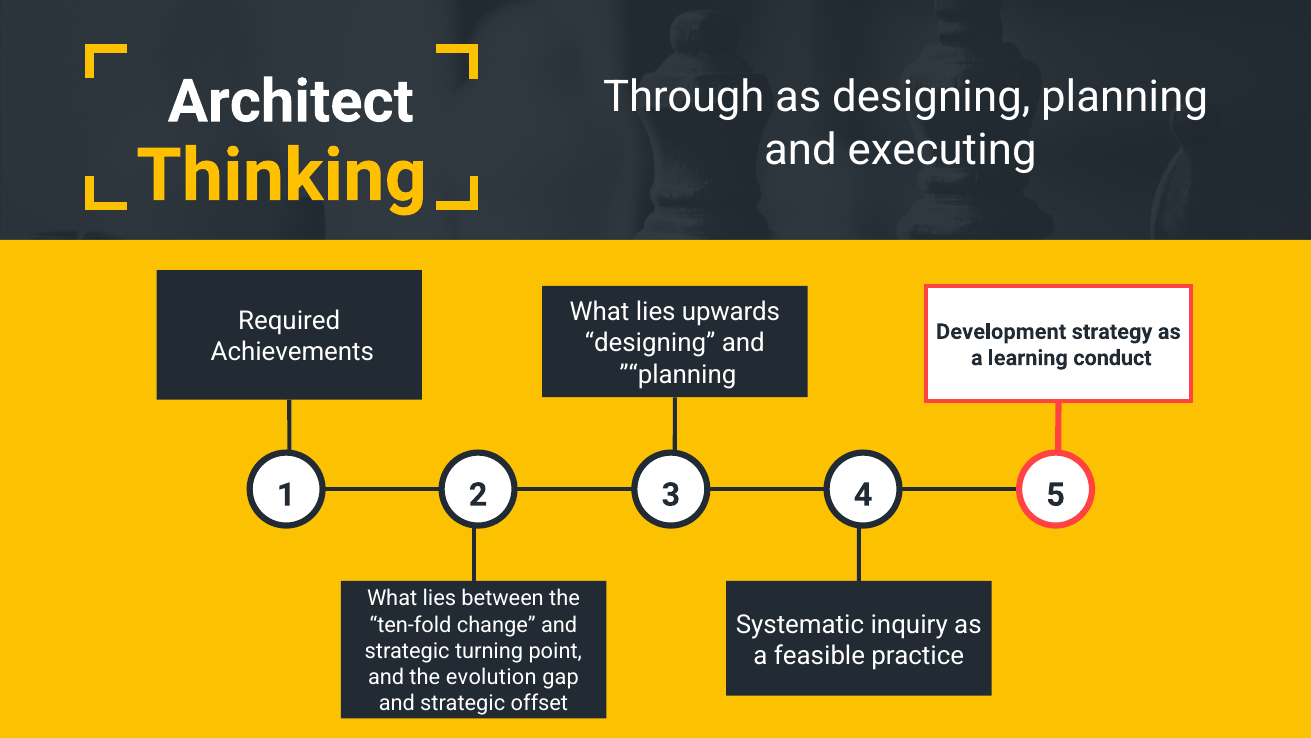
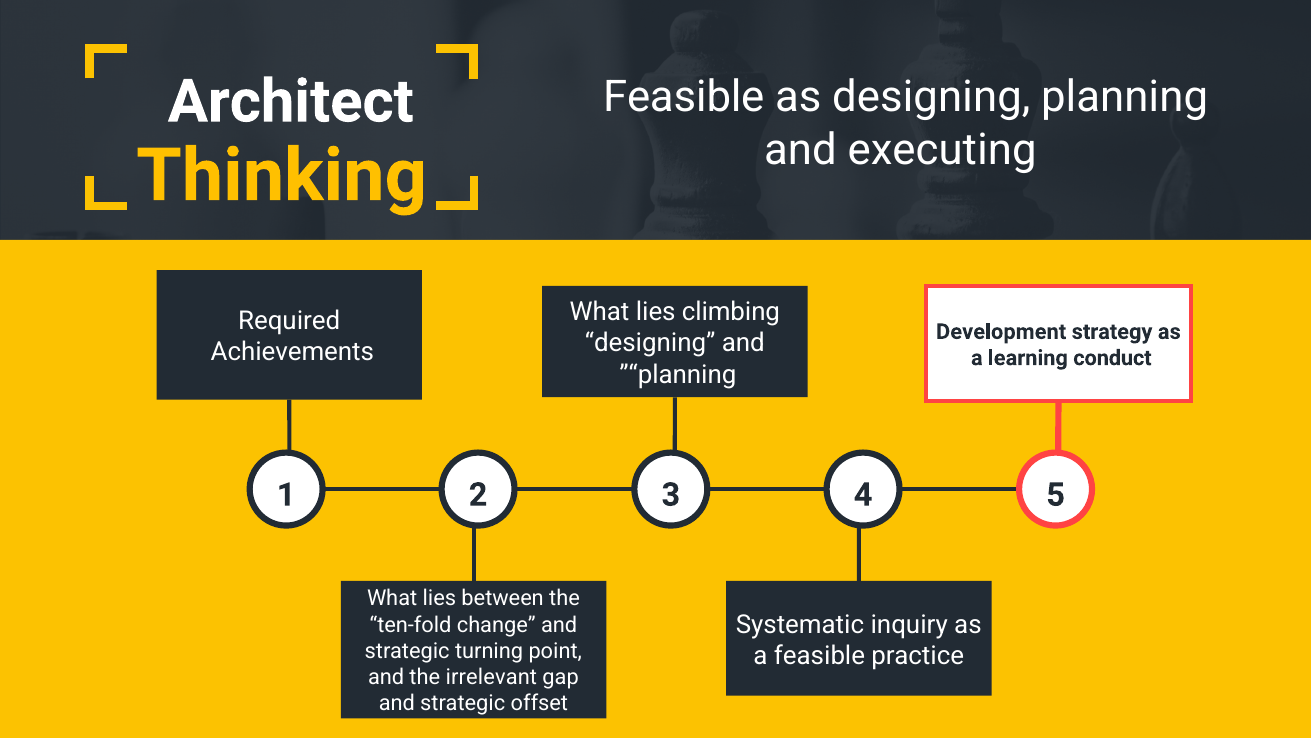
Through at (684, 97): Through -> Feasible
upwards: upwards -> climbing
evolution: evolution -> irrelevant
